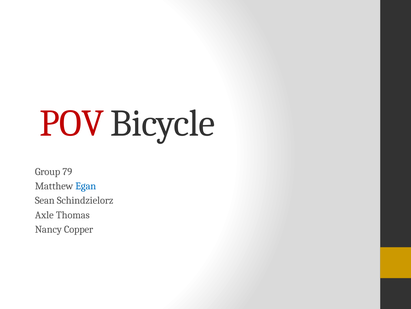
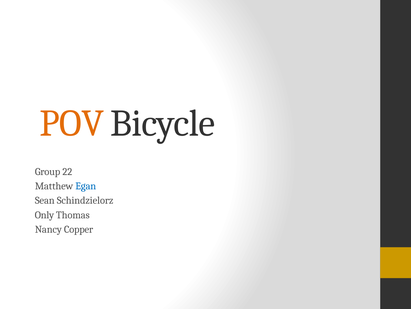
POV colour: red -> orange
79: 79 -> 22
Axle: Axle -> Only
